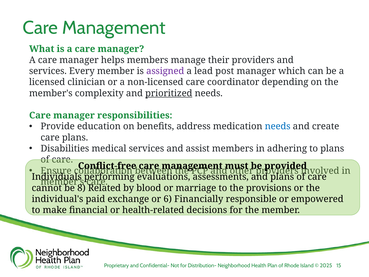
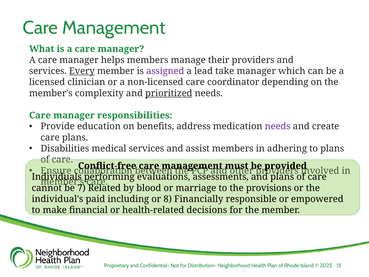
Every underline: none -> present
post: post -> take
needs at (278, 126) colour: blue -> purple
8: 8 -> 7
exchange: exchange -> including
6: 6 -> 8
